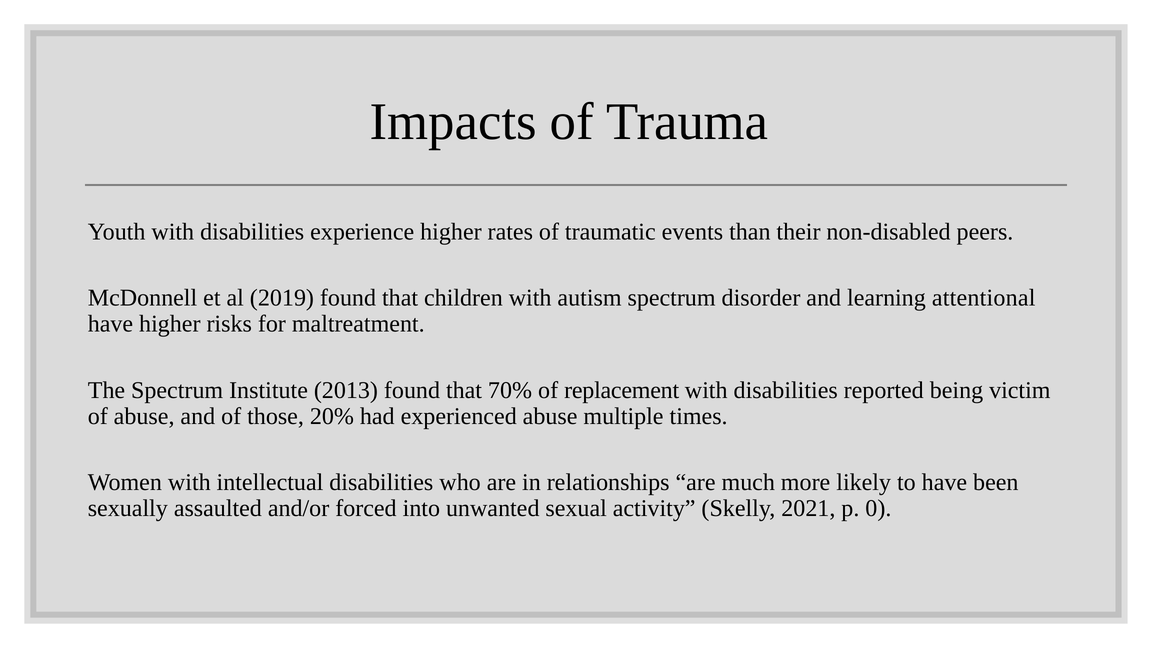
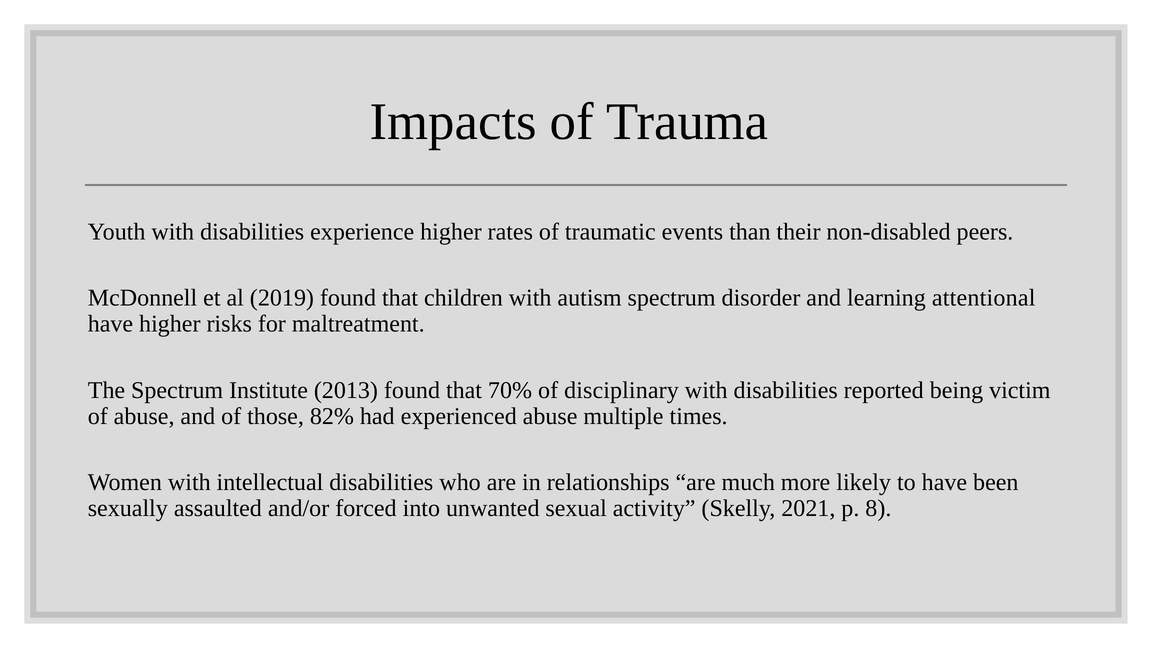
replacement: replacement -> disciplinary
20%: 20% -> 82%
0: 0 -> 8
